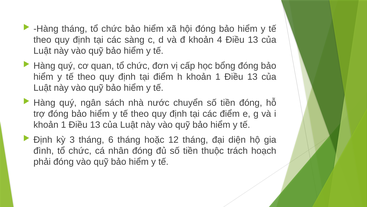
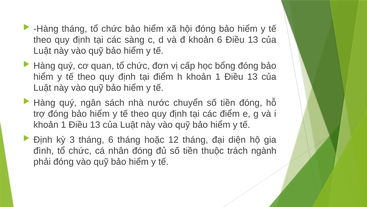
khoản 4: 4 -> 6
hoạch: hoạch -> ngành
